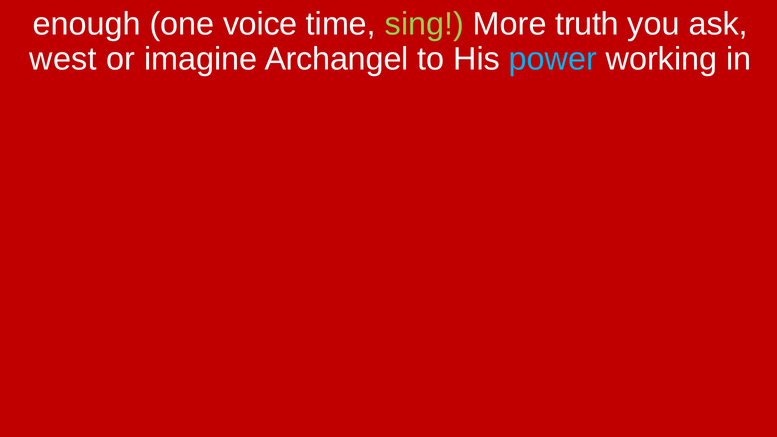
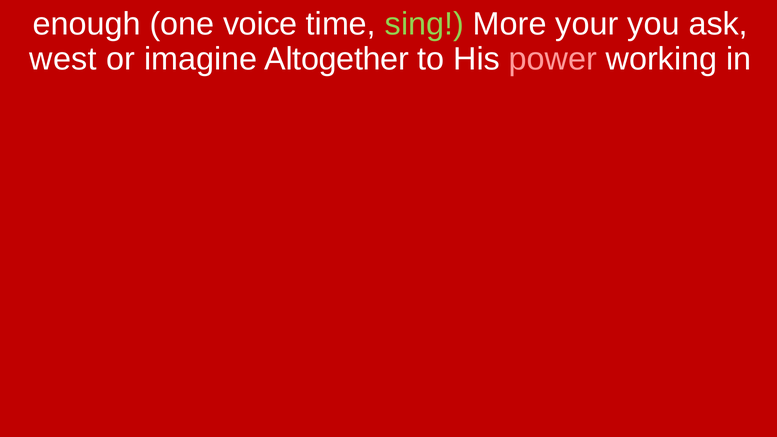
truth: truth -> your
Archangel: Archangel -> Altogether
power colour: light blue -> pink
